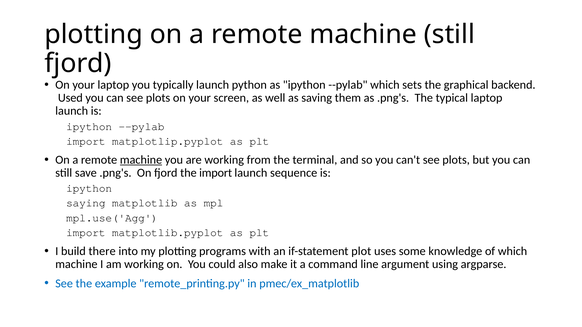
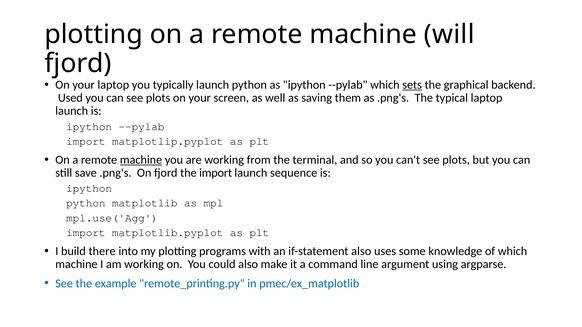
machine still: still -> will
sets underline: none -> present
saying at (86, 203): saying -> python
if-statement plot: plot -> also
